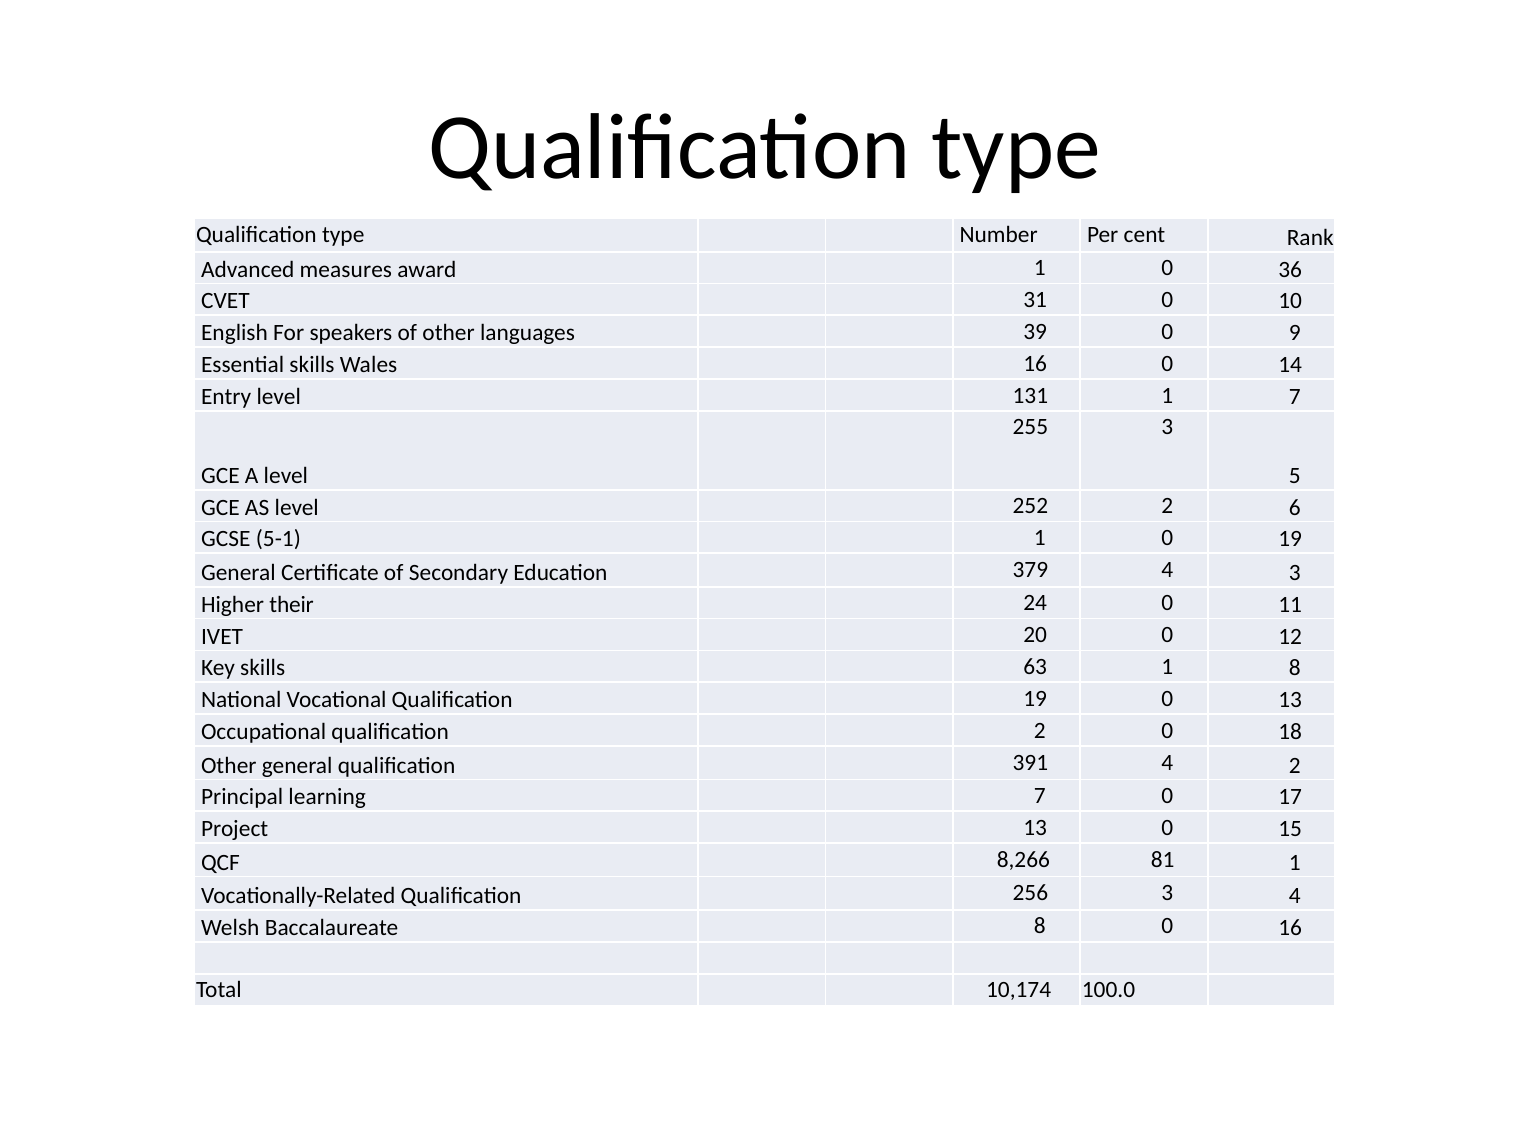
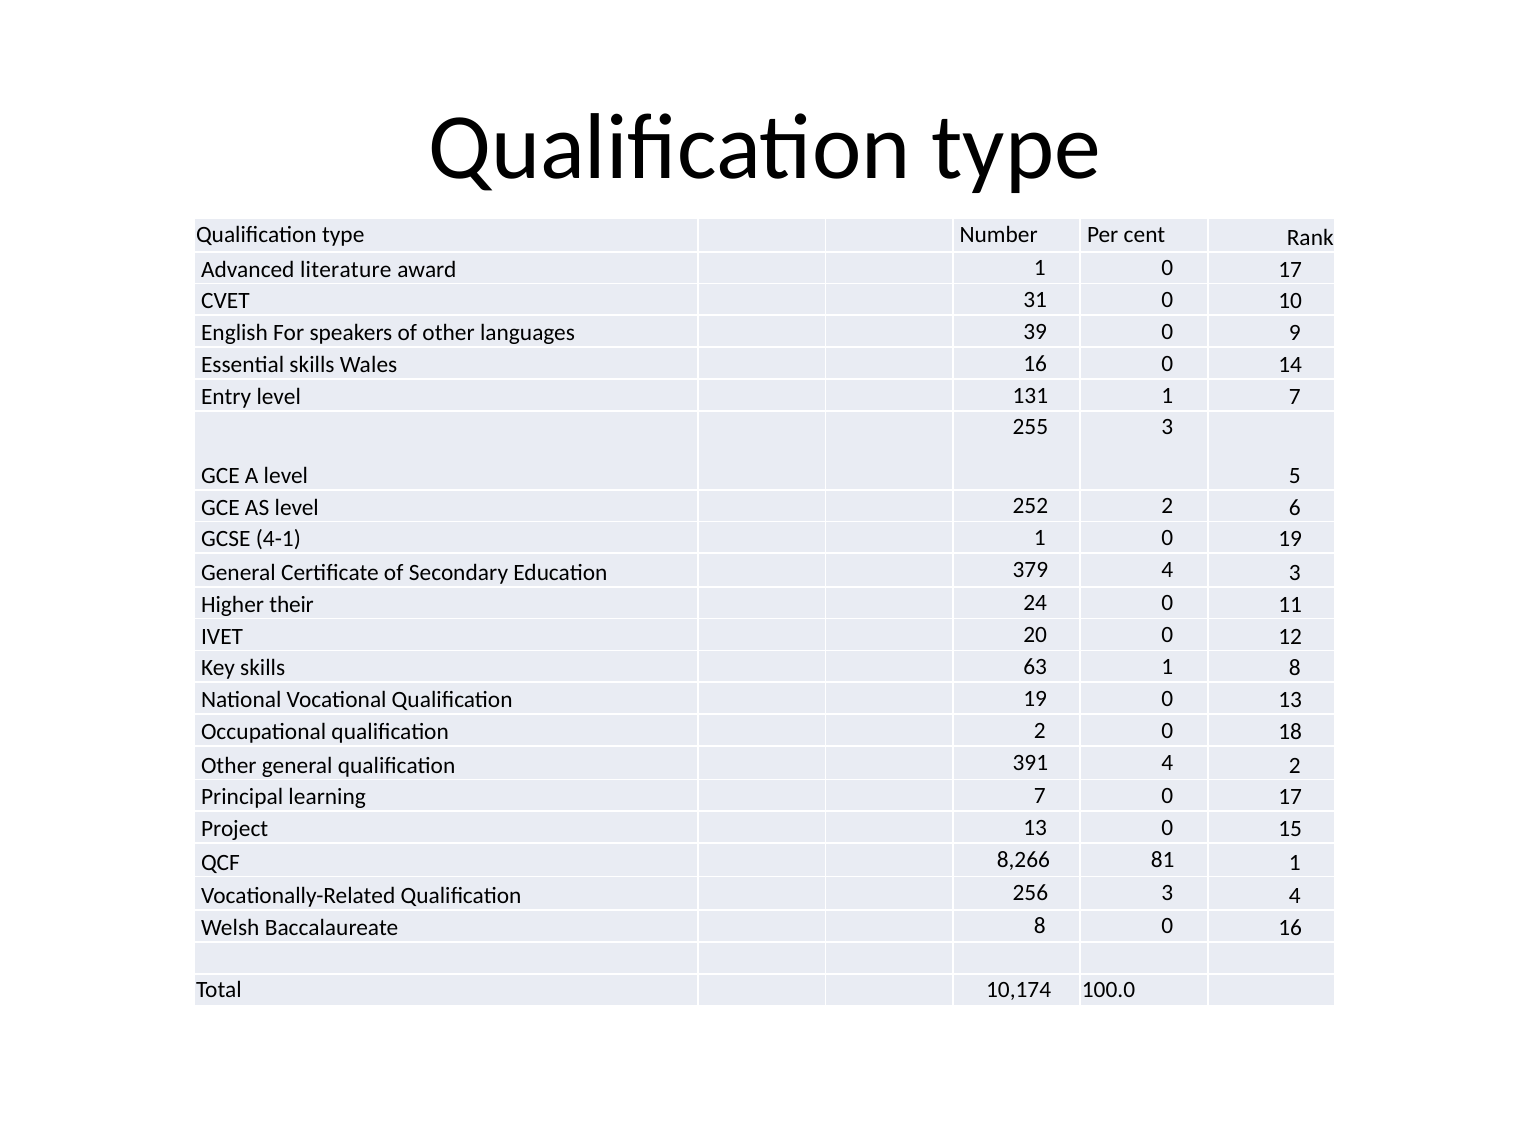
measures: measures -> literature
1 0 36: 36 -> 17
5-1: 5-1 -> 4-1
